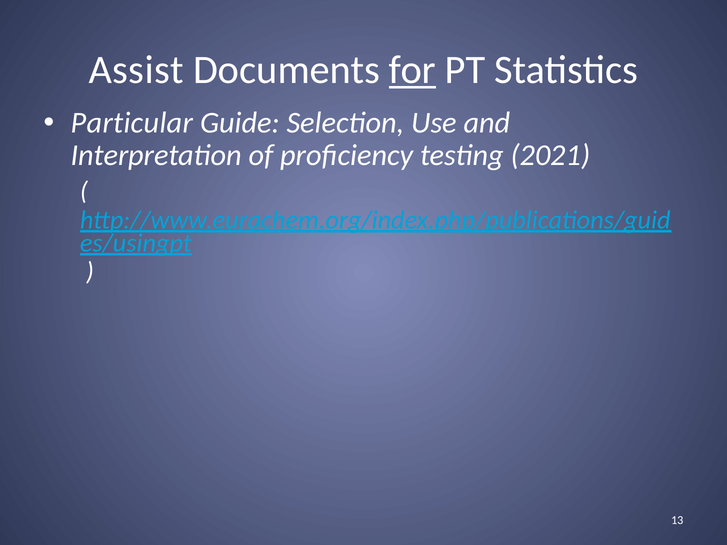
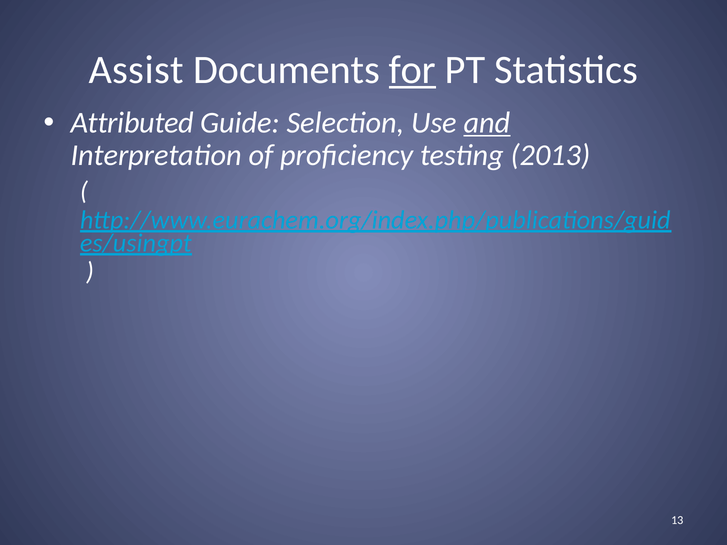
Particular: Particular -> Attributed
and underline: none -> present
2021: 2021 -> 2013
